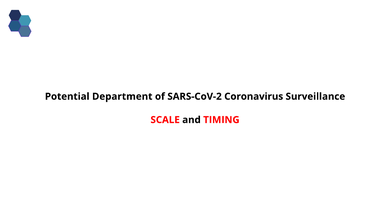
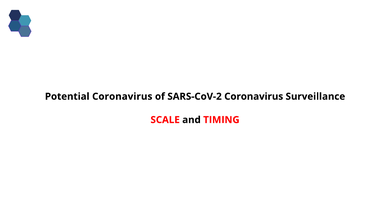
Potential Department: Department -> Coronavirus
